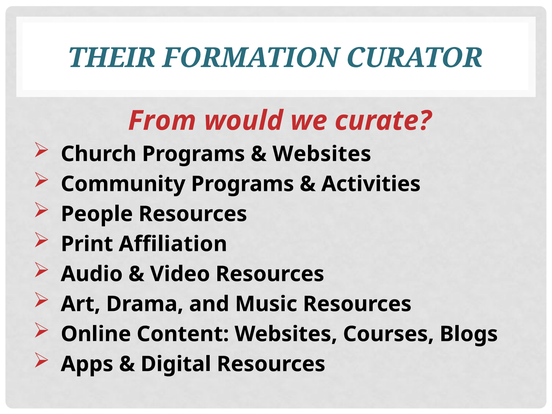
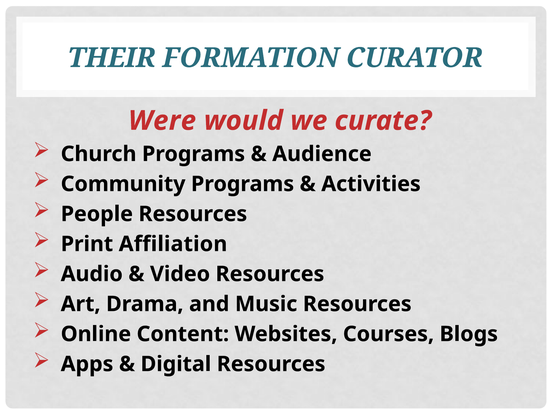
From: From -> Were
Websites at (322, 154): Websites -> Audience
